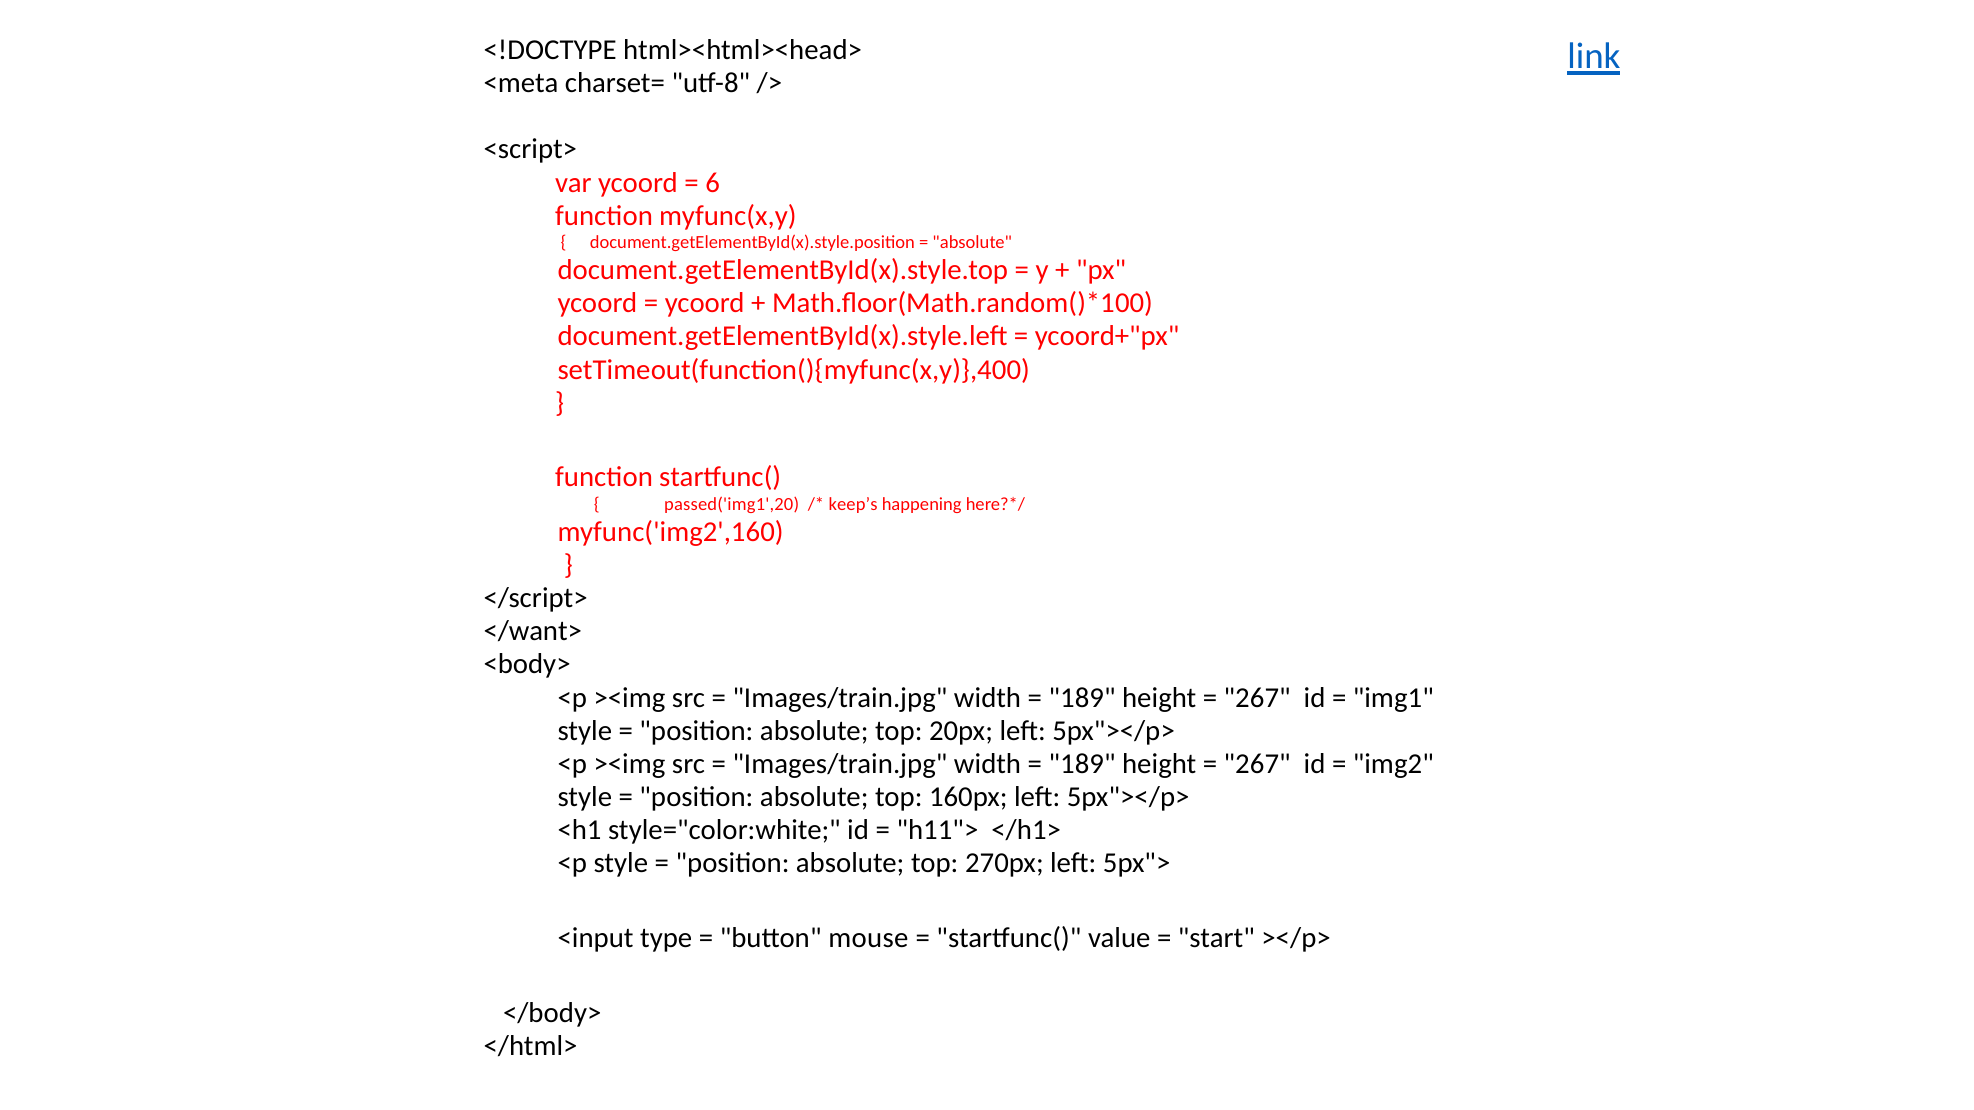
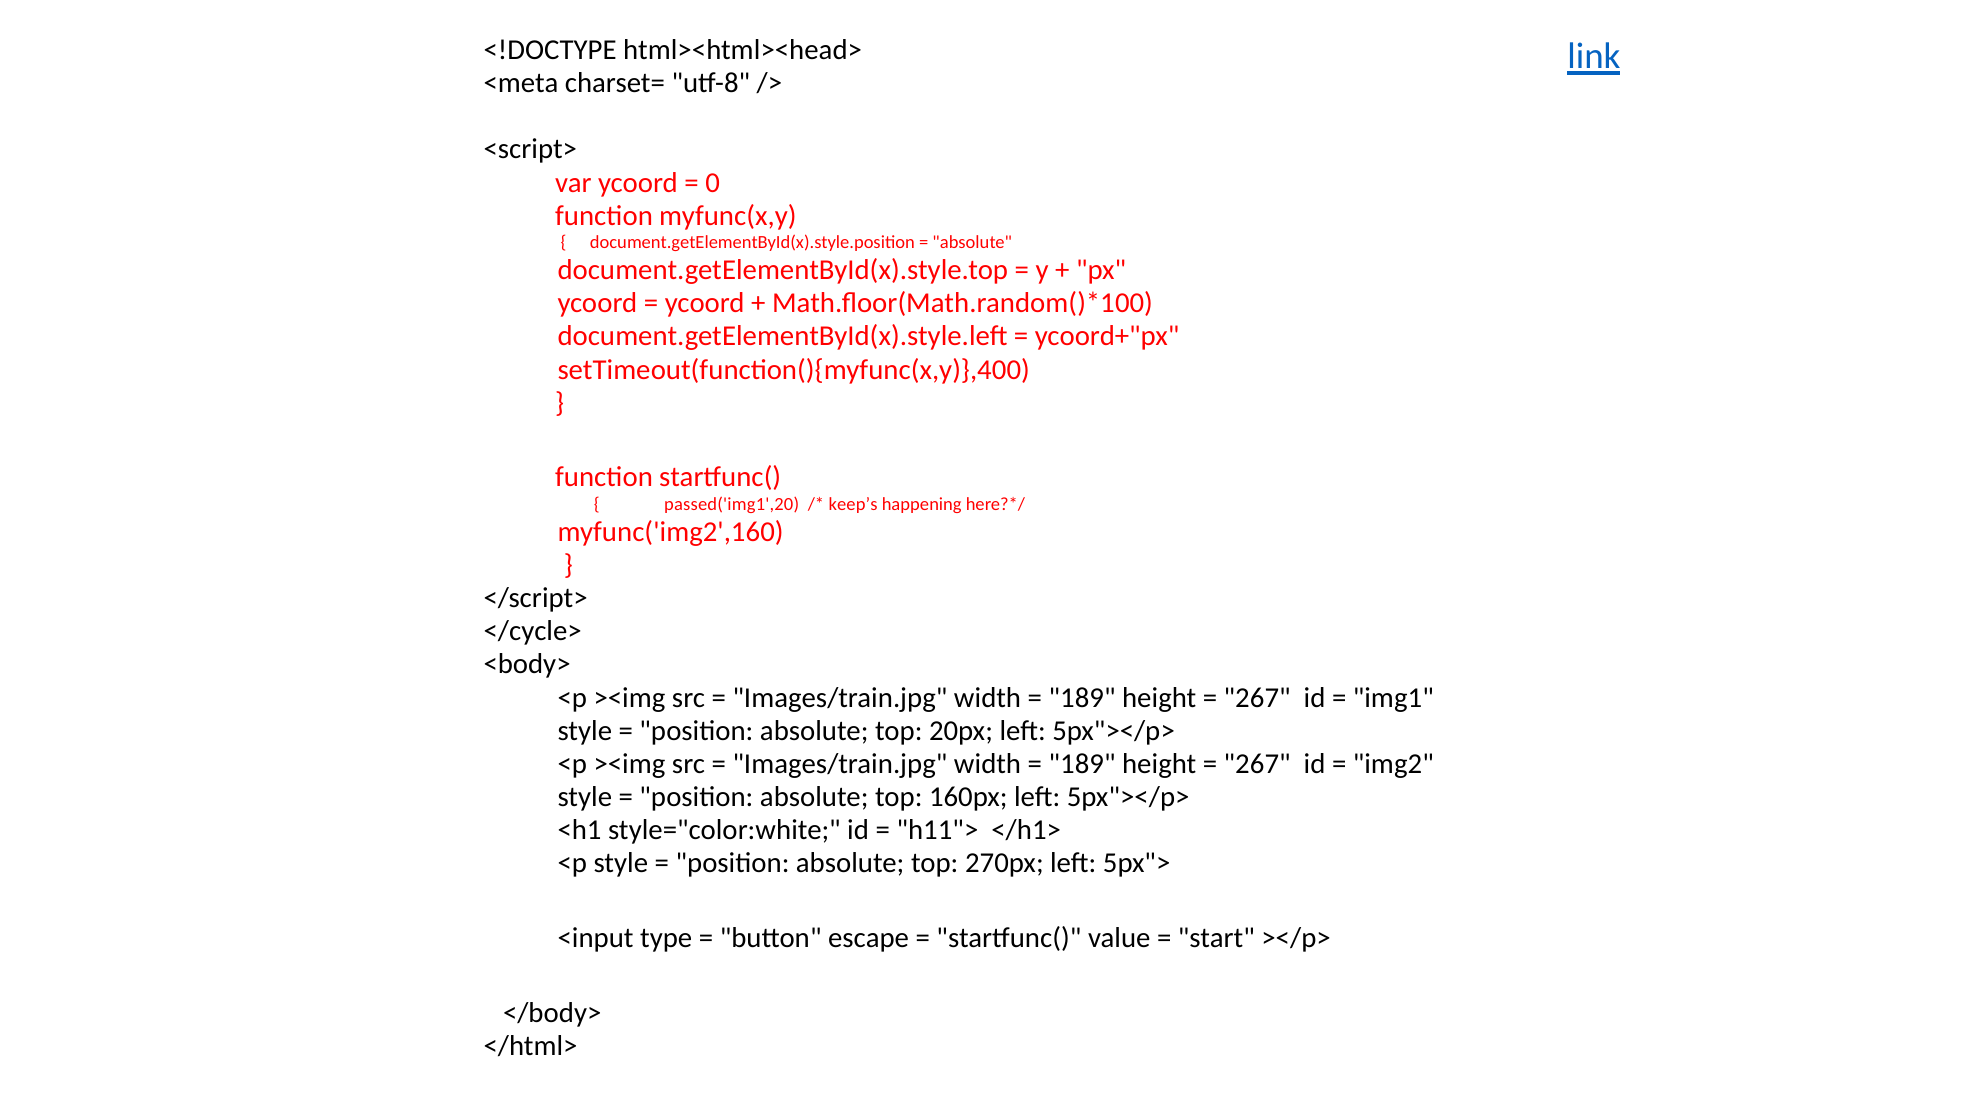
6: 6 -> 0
</want>: </want> -> </cycle>
mouse: mouse -> escape
